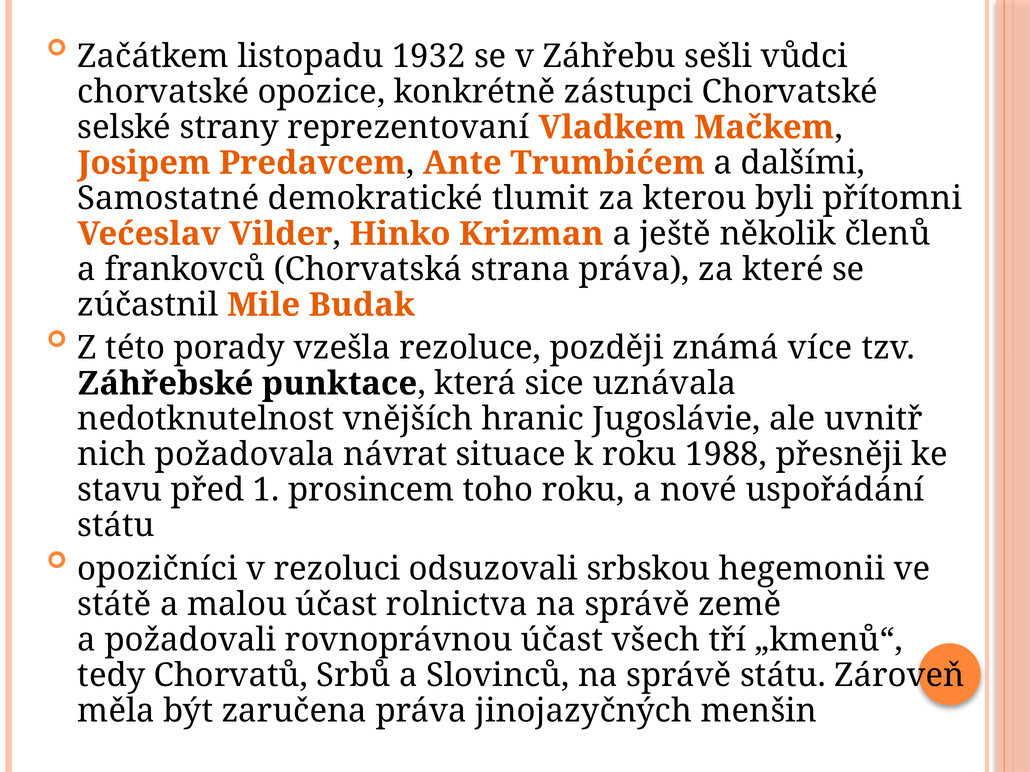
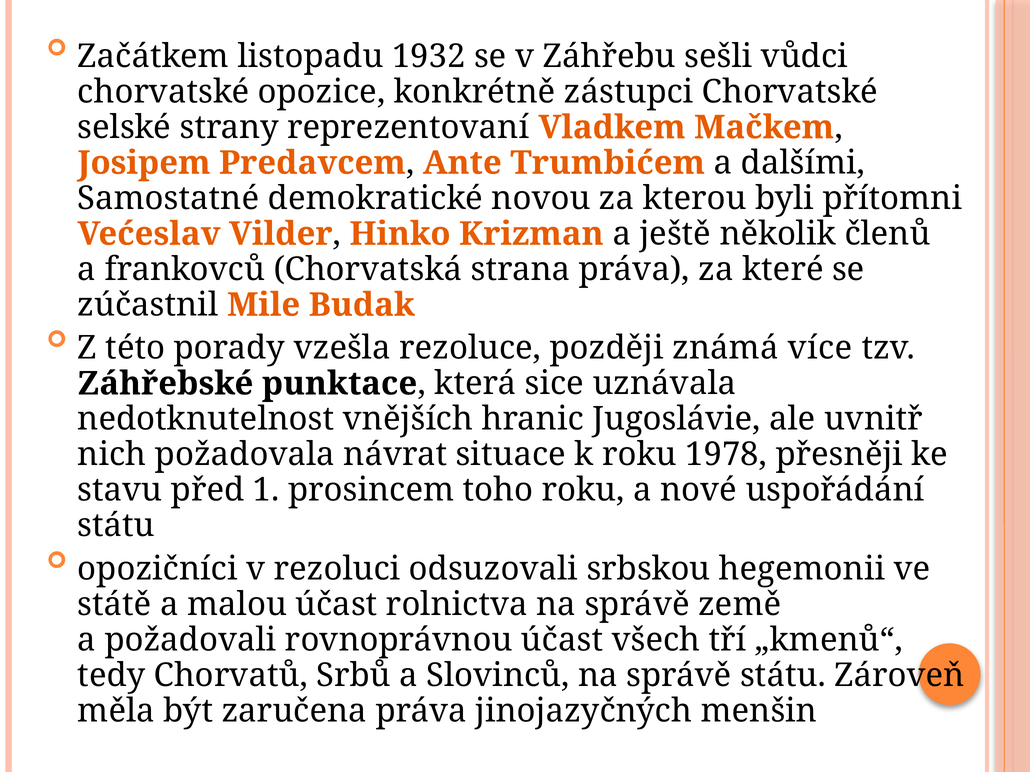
tlumit: tlumit -> novou
1988: 1988 -> 1978
